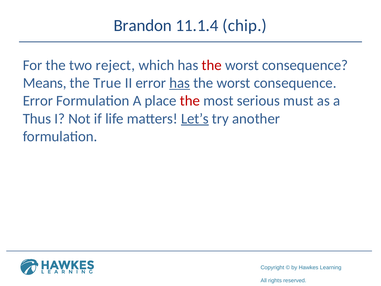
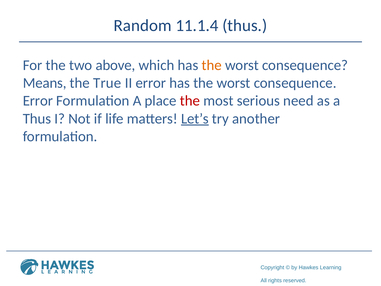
Brandon: Brandon -> Random
11.1.4 chip: chip -> thus
reject: reject -> above
the at (212, 65) colour: red -> orange
has at (180, 83) underline: present -> none
must: must -> need
